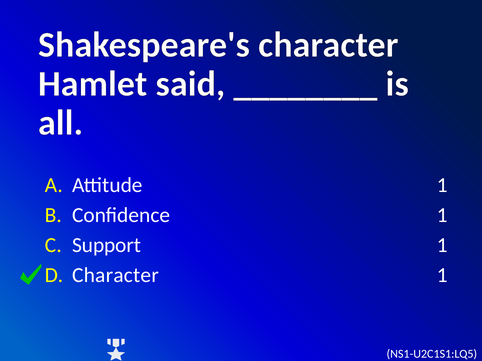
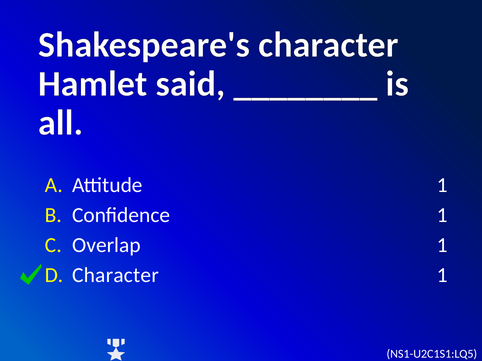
Support: Support -> Overlap
